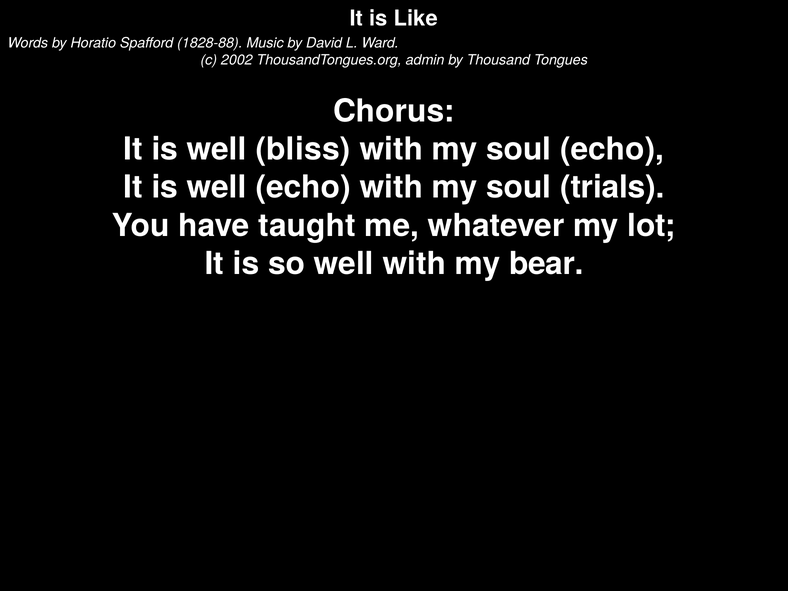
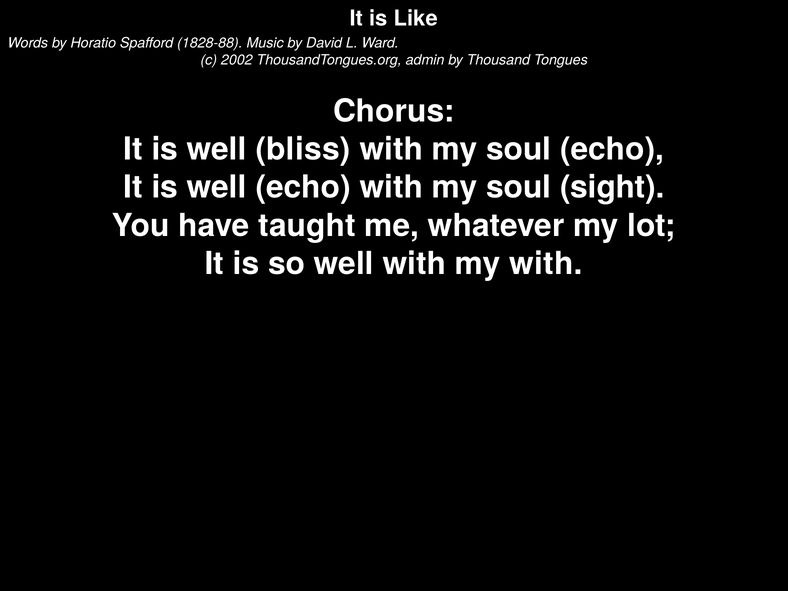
trials: trials -> sight
my bear: bear -> with
